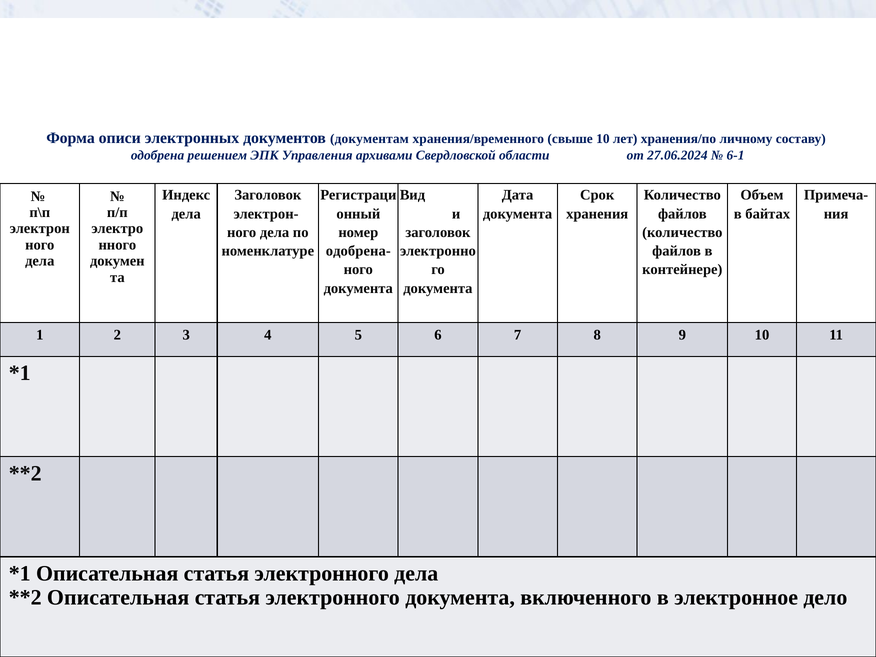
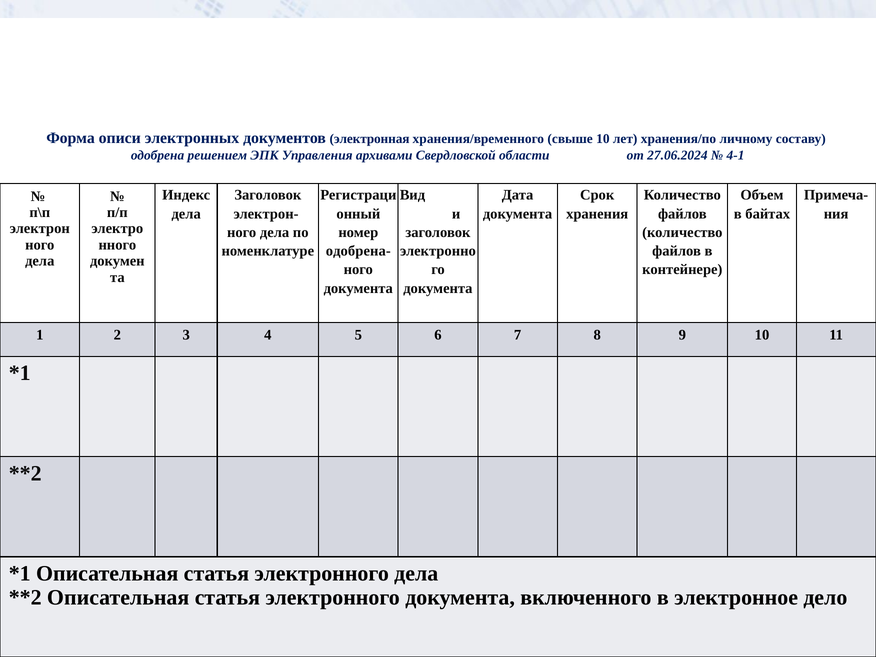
документам: документам -> электронная
6-1: 6-1 -> 4-1
